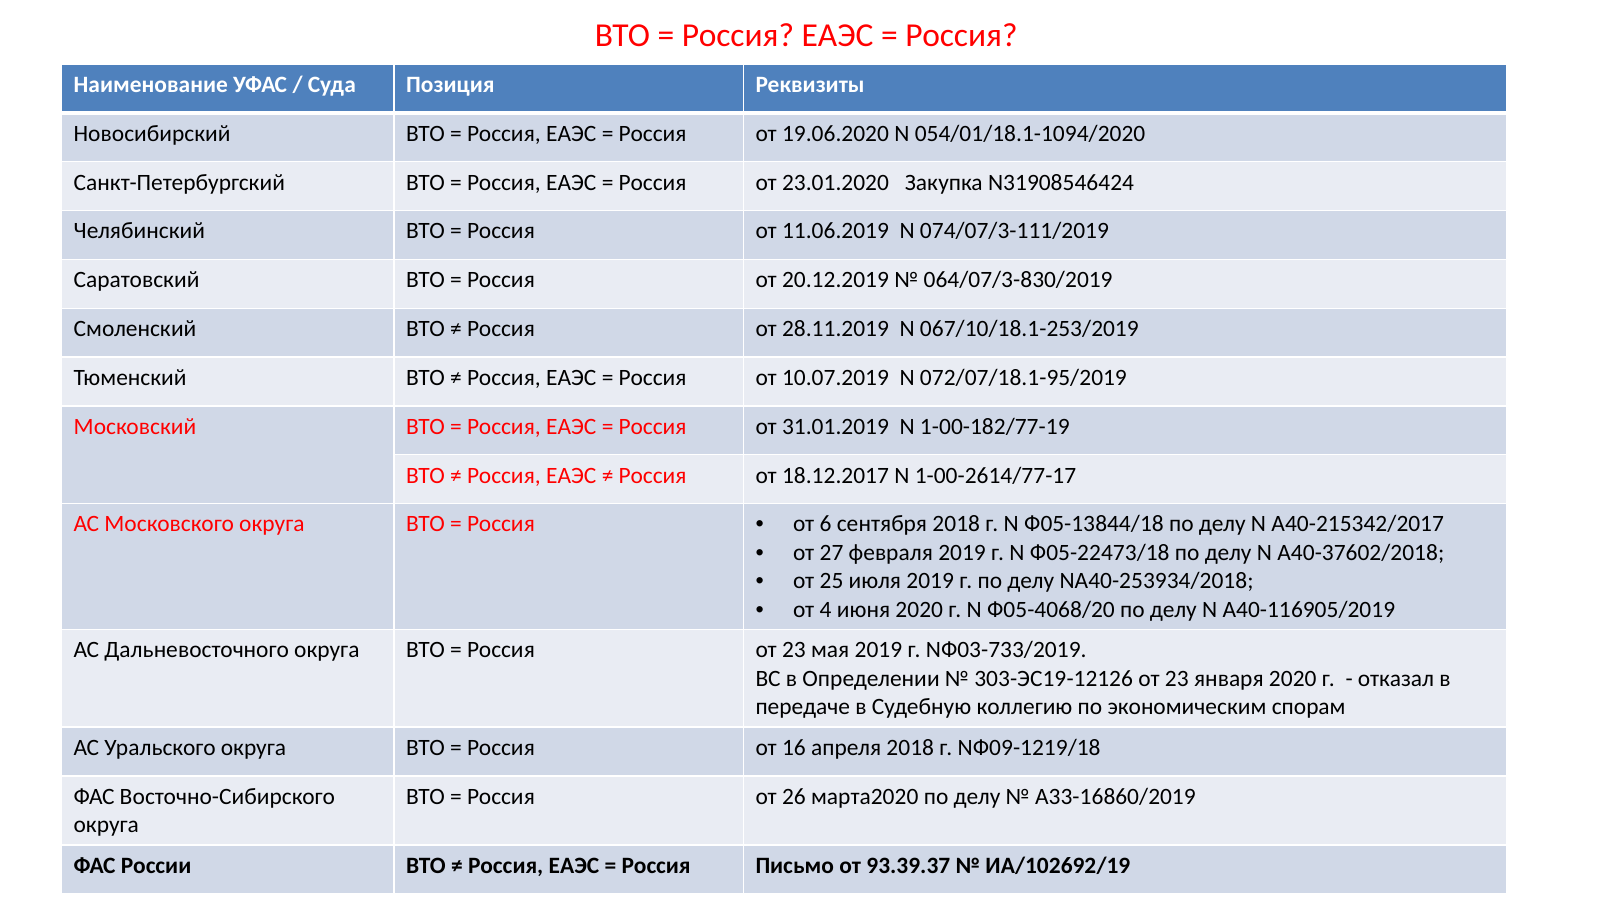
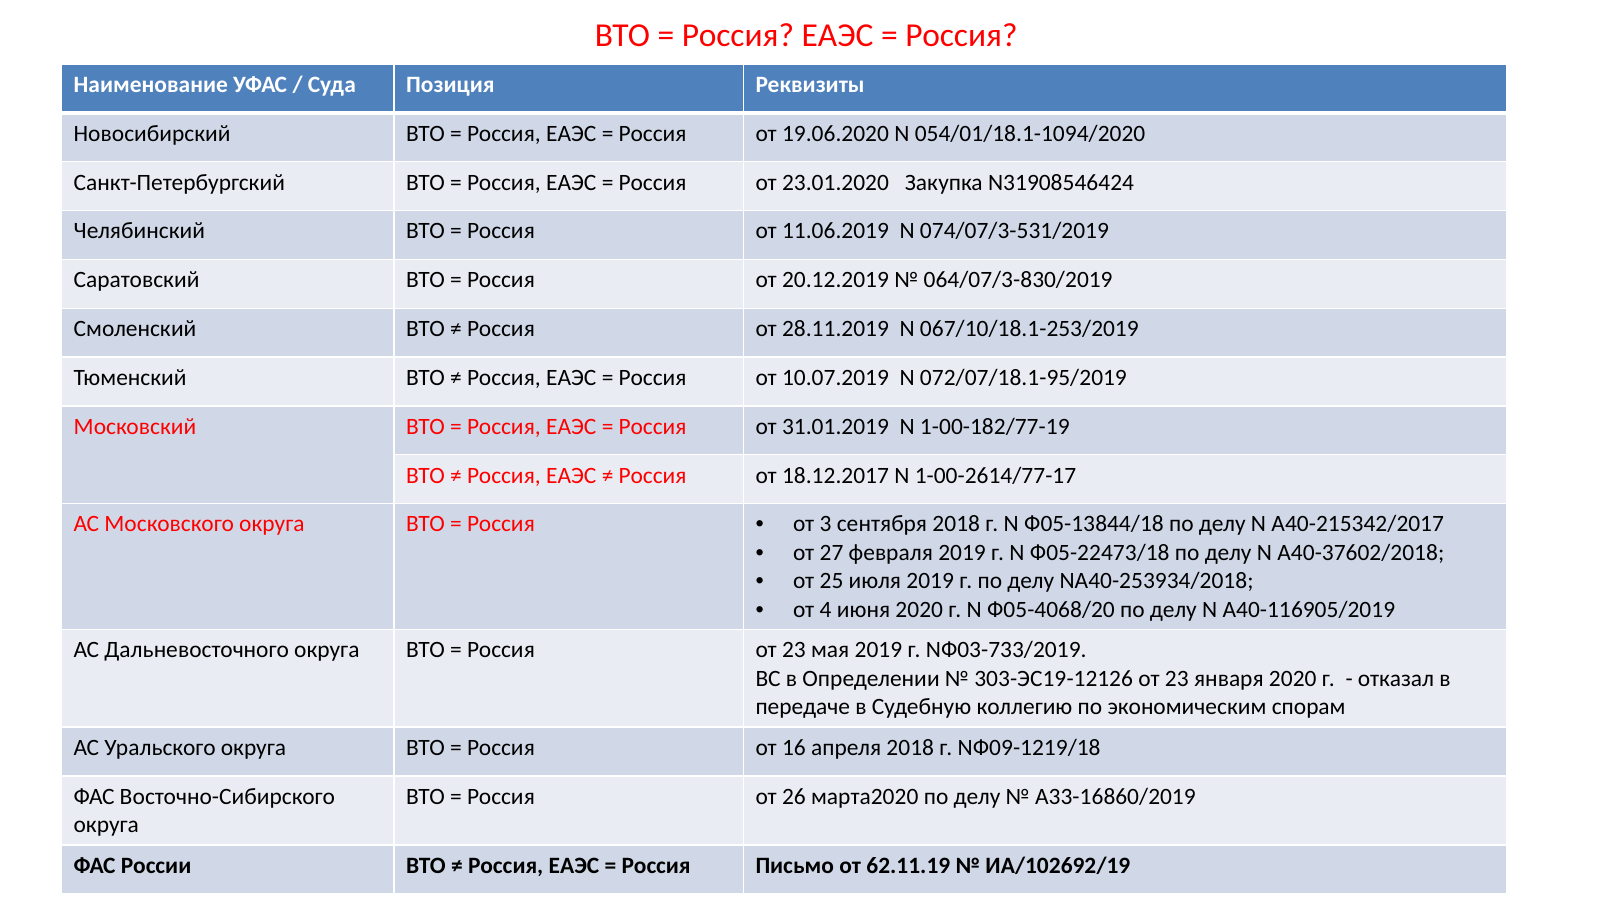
074/07/3-111/2019: 074/07/3-111/2019 -> 074/07/3-531/2019
6: 6 -> 3
93.39.37: 93.39.37 -> 62.11.19
